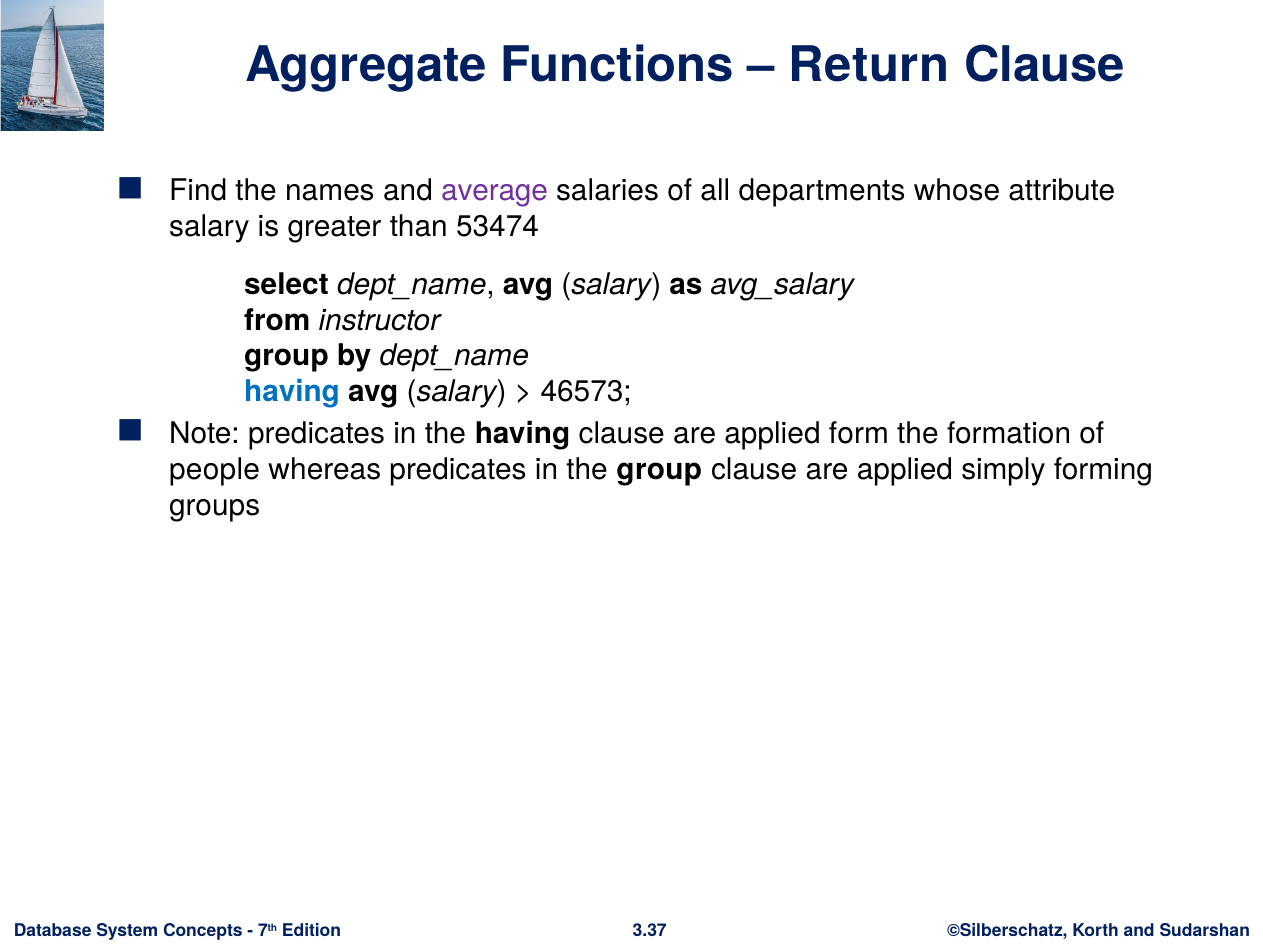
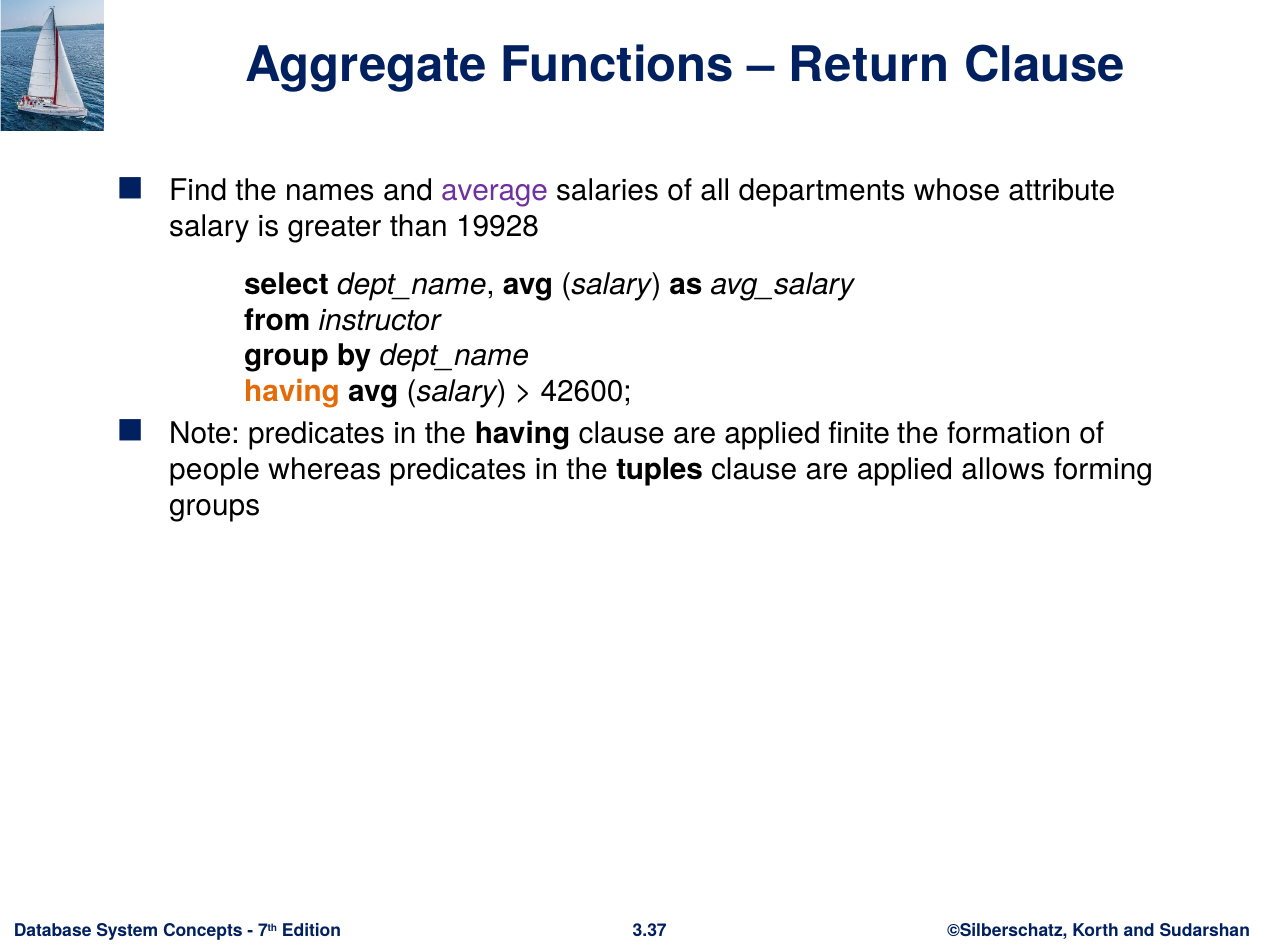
53474: 53474 -> 19928
having at (292, 392) colour: blue -> orange
46573: 46573 -> 42600
form: form -> finite
the group: group -> tuples
simply: simply -> allows
